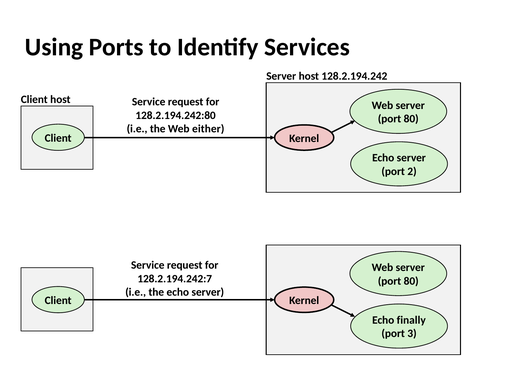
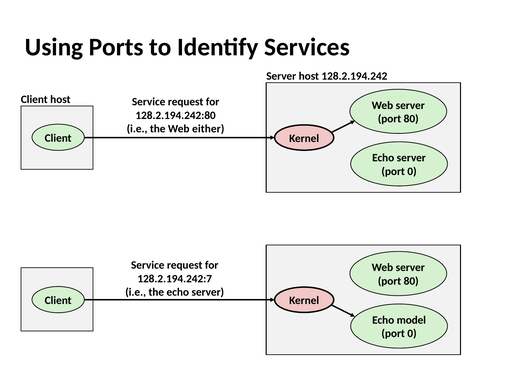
2 at (412, 171): 2 -> 0
finally: finally -> model
3 at (412, 334): 3 -> 0
